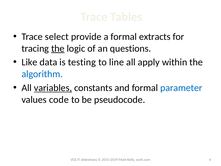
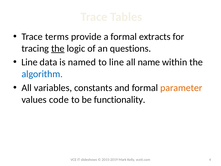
select: select -> terms
Like at (29, 62): Like -> Line
testing: testing -> named
apply: apply -> name
variables underline: present -> none
parameter colour: blue -> orange
pseudocode: pseudocode -> functionality
